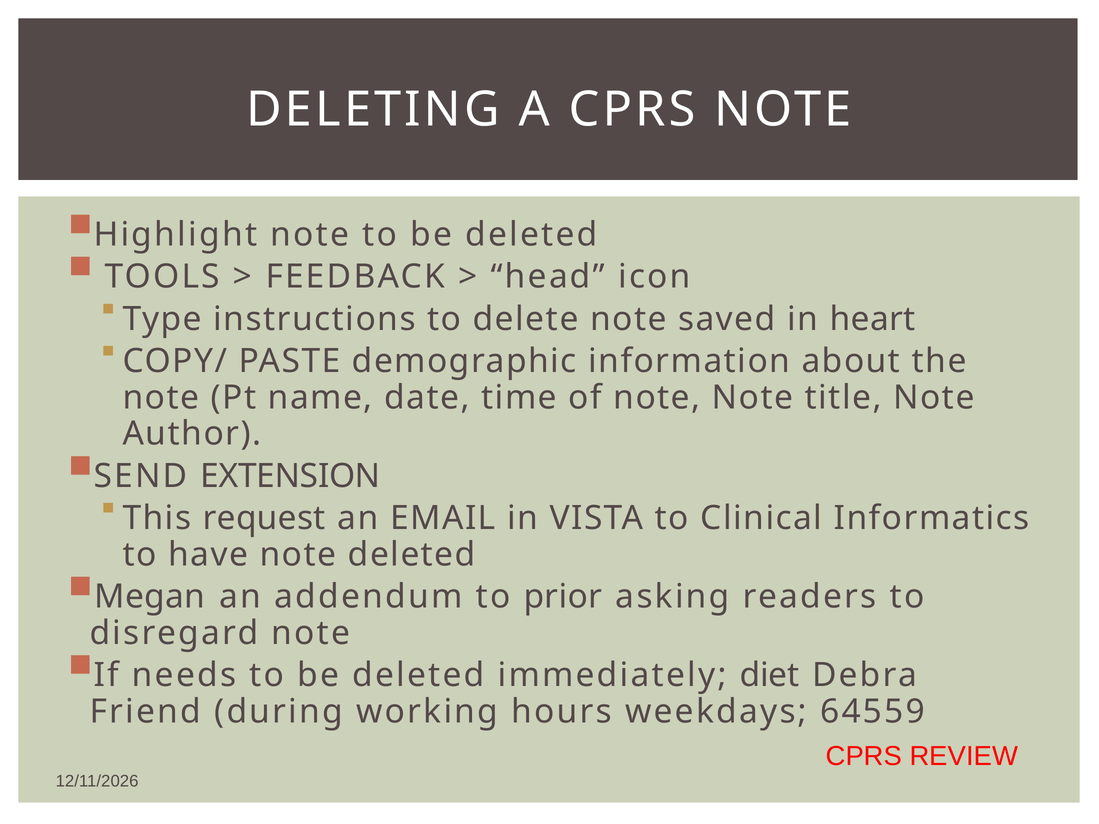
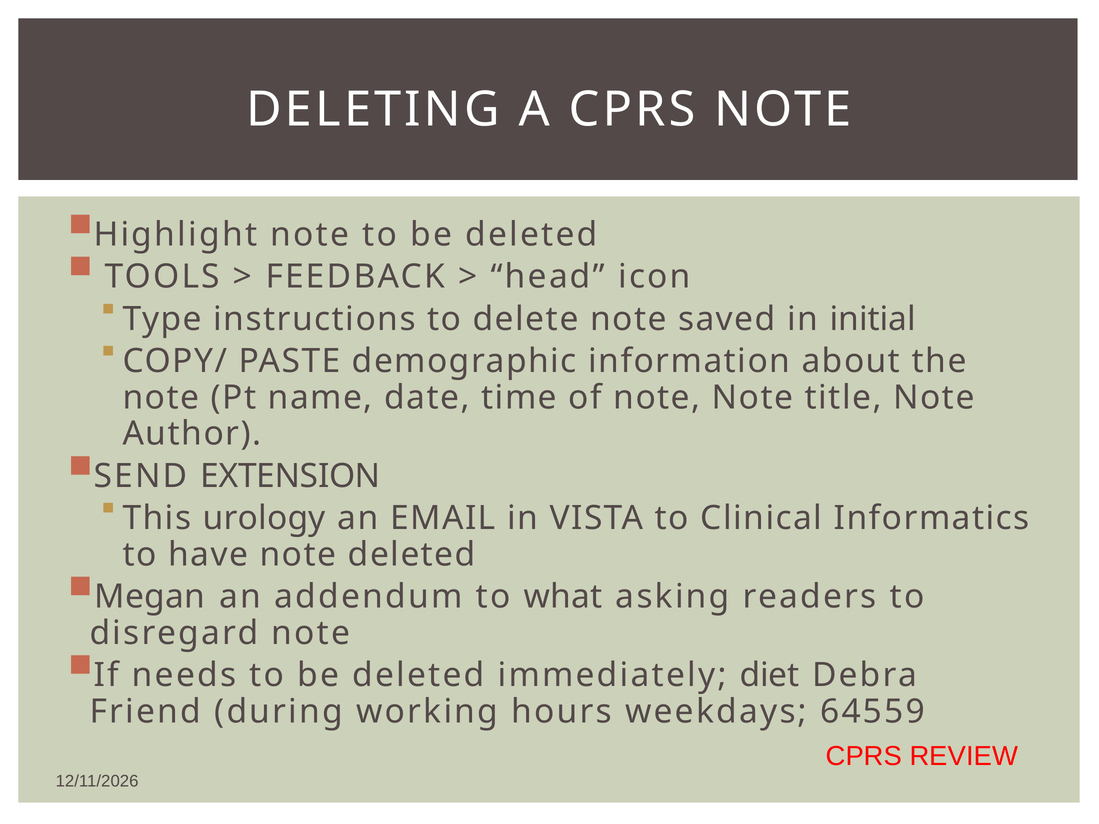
heart: heart -> initial
request: request -> urology
prior: prior -> what
